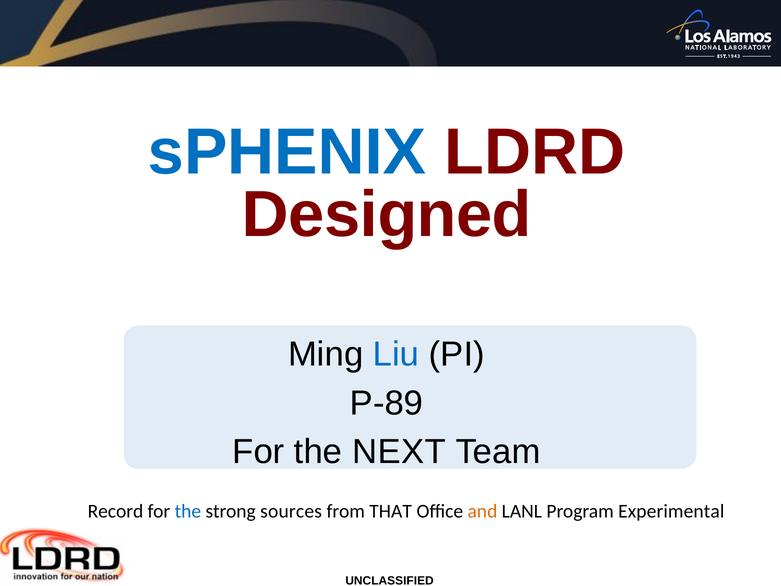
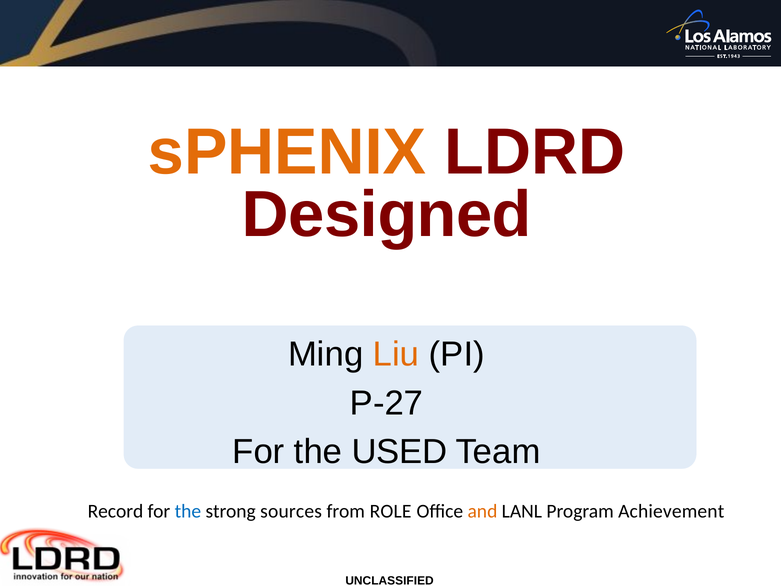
sPHENIX colour: blue -> orange
Liu colour: blue -> orange
P-89: P-89 -> P-27
NEXT: NEXT -> USED
THAT: THAT -> ROLE
Experimental: Experimental -> Achievement
